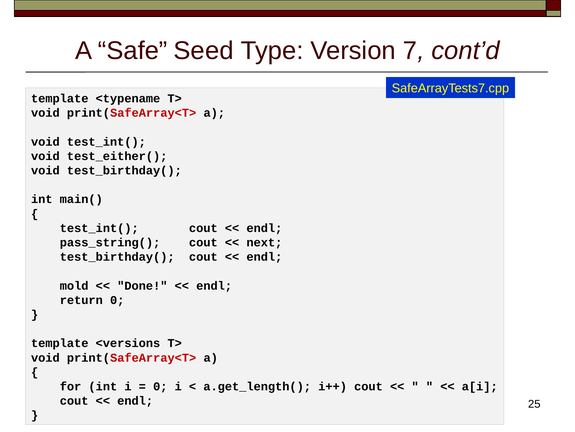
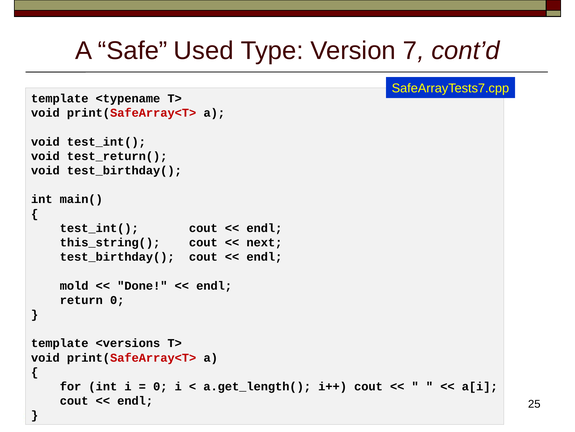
Seed: Seed -> Used
test_either(: test_either( -> test_return(
pass_string(: pass_string( -> this_string(
